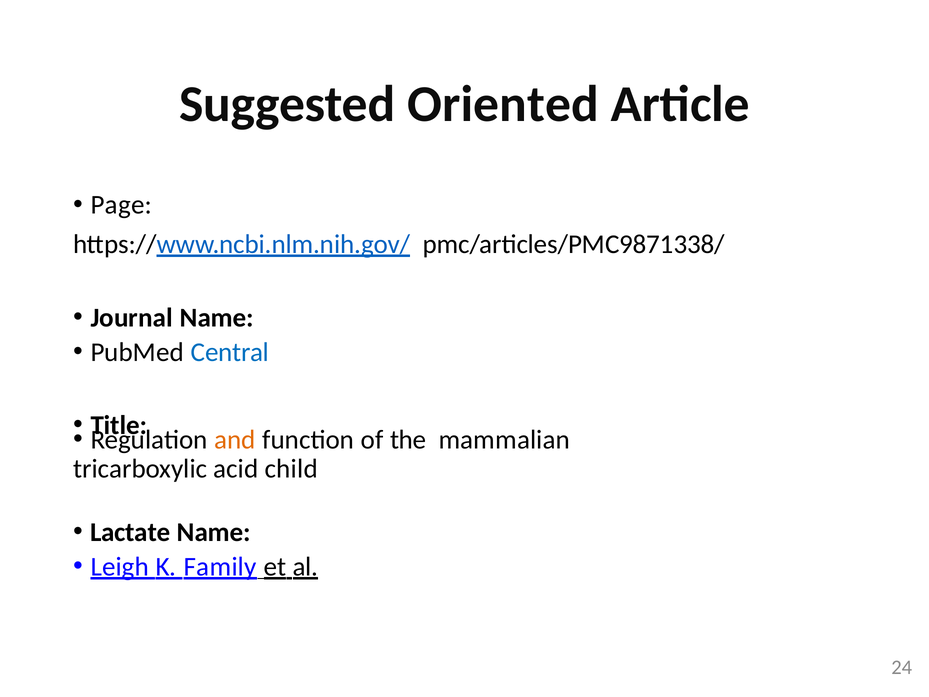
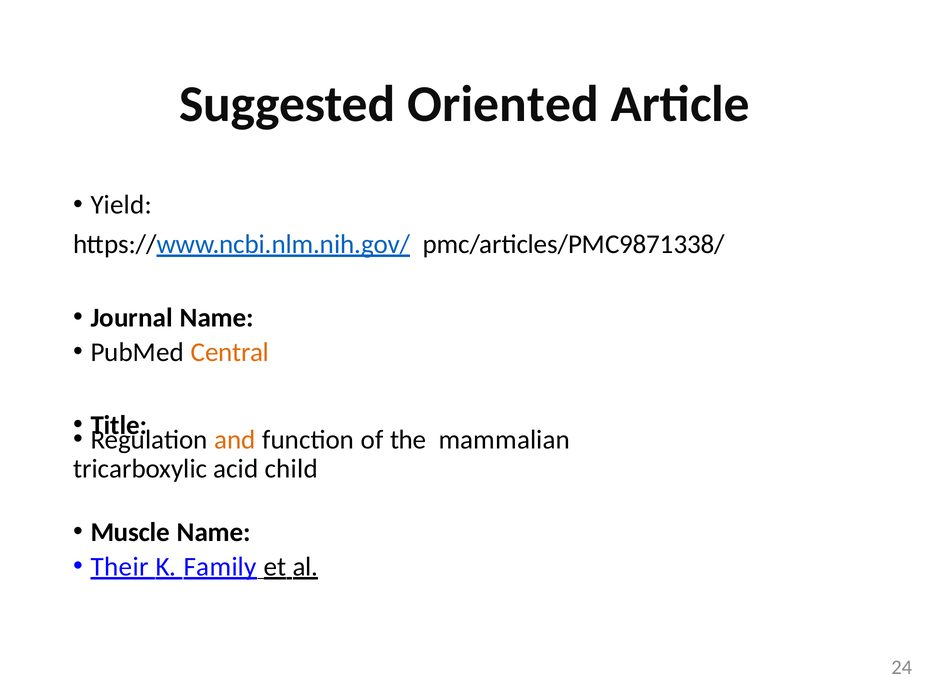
Page: Page -> Yield
Central colour: blue -> orange
Lactate: Lactate -> Muscle
Leigh: Leigh -> Their
